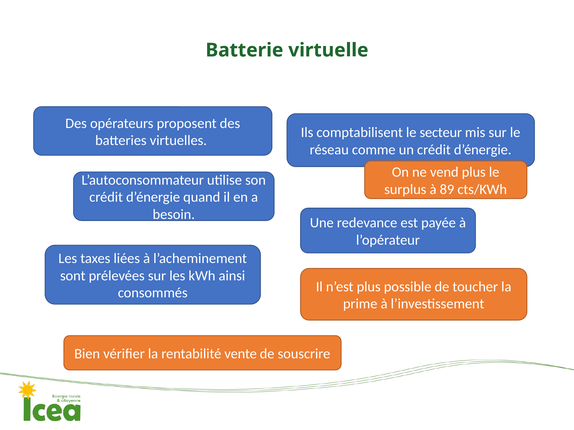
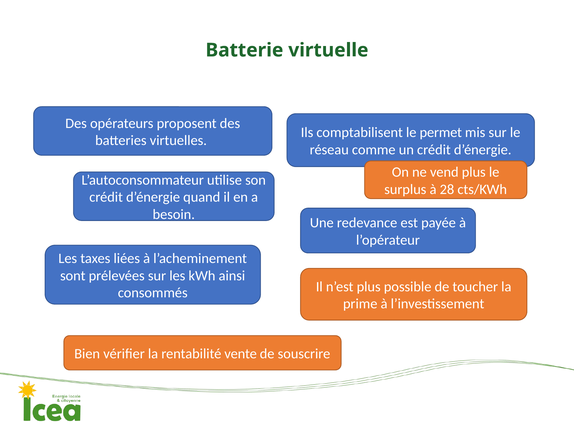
secteur: secteur -> permet
89: 89 -> 28
